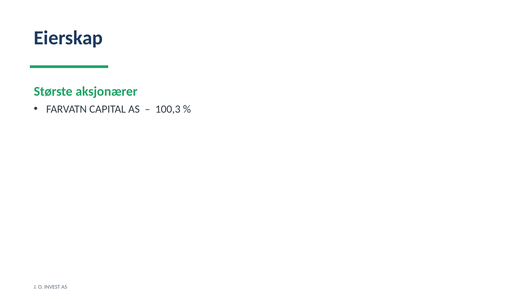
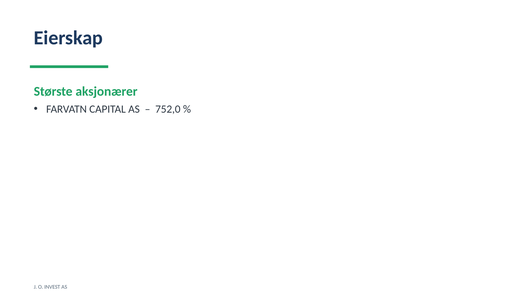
100,3: 100,3 -> 752,0
